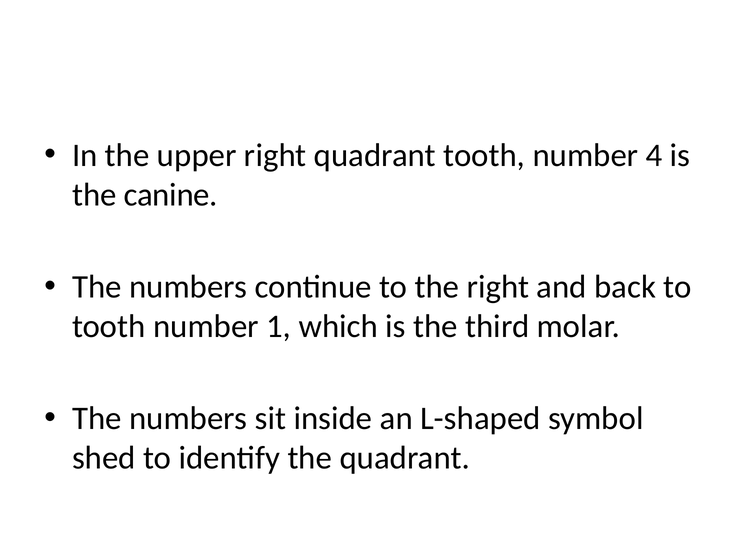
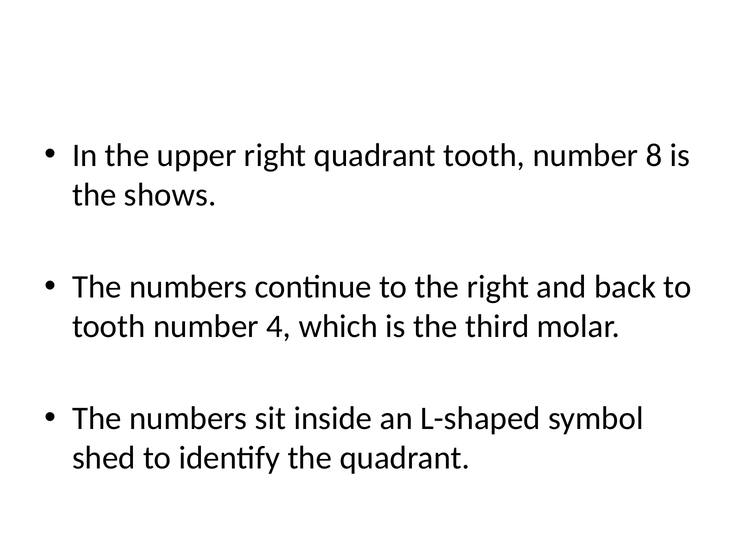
4: 4 -> 8
canine: canine -> shows
1: 1 -> 4
